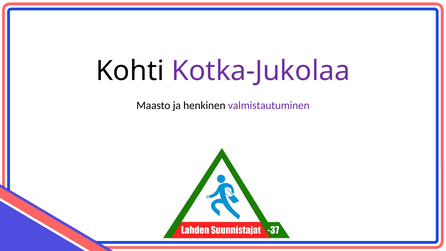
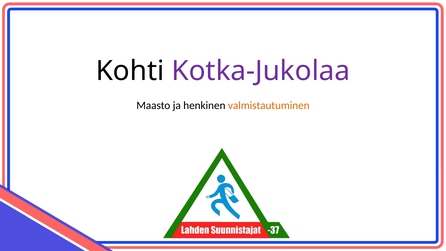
valmistautuminen colour: purple -> orange
